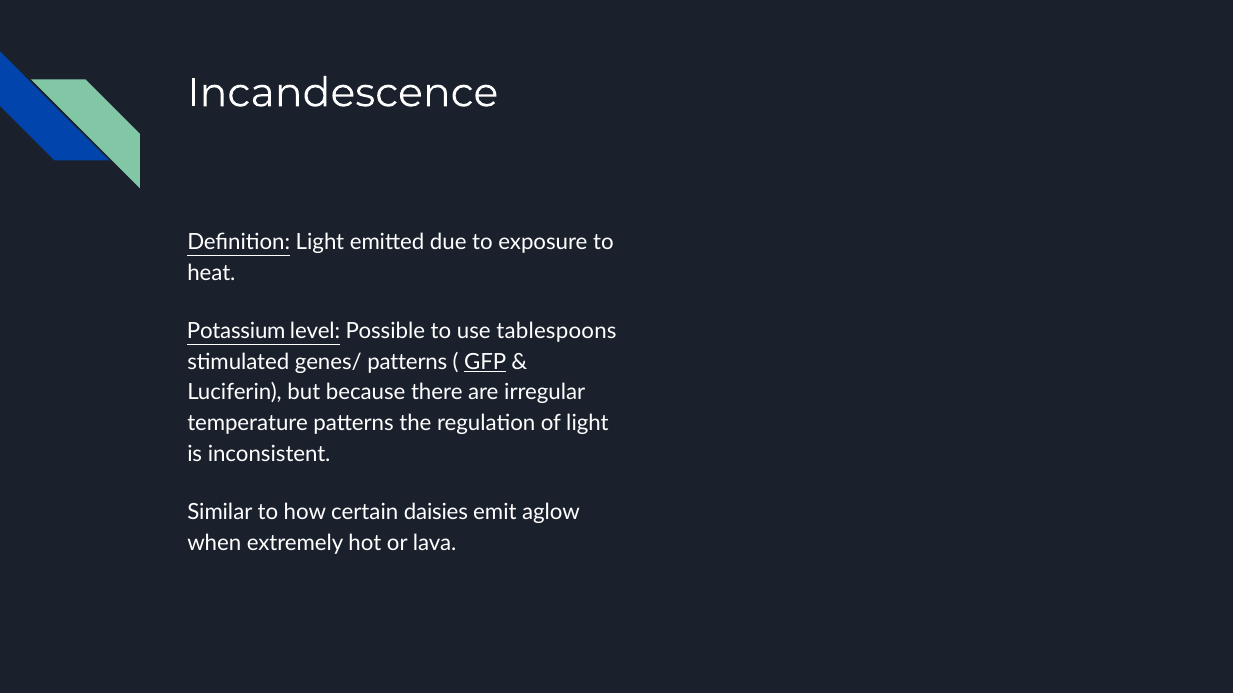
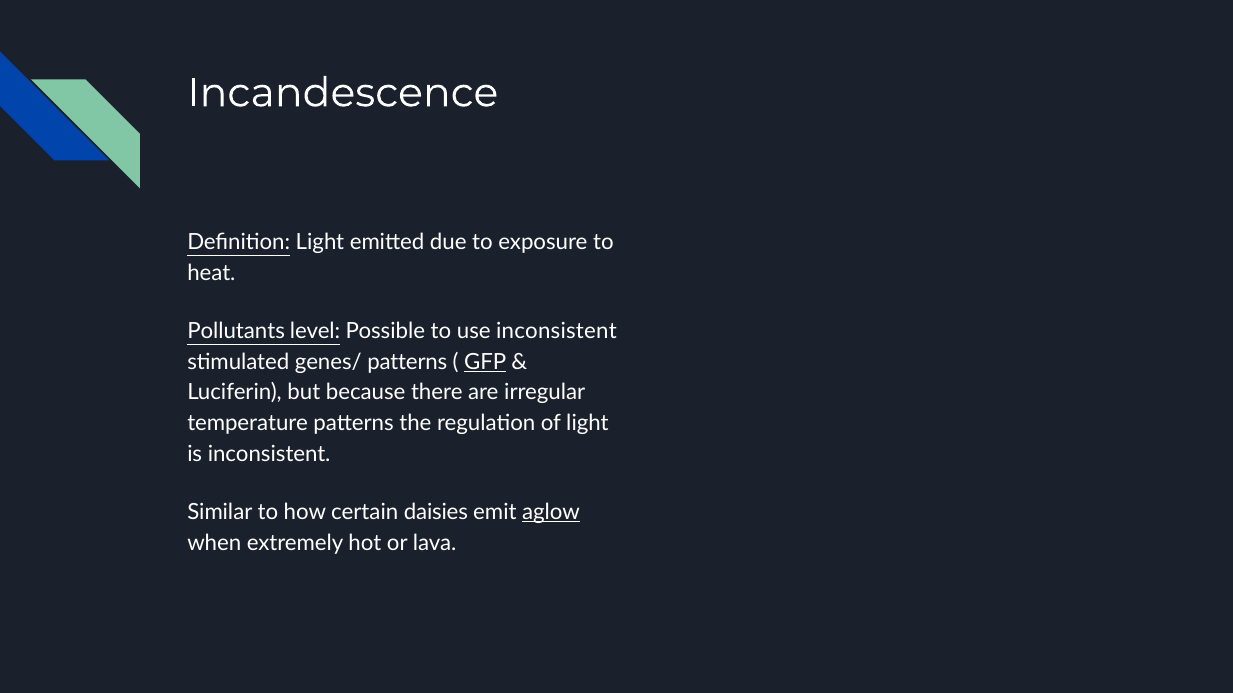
Potassium: Potassium -> Pollutants
use tablespoons: tablespoons -> inconsistent
aglow underline: none -> present
